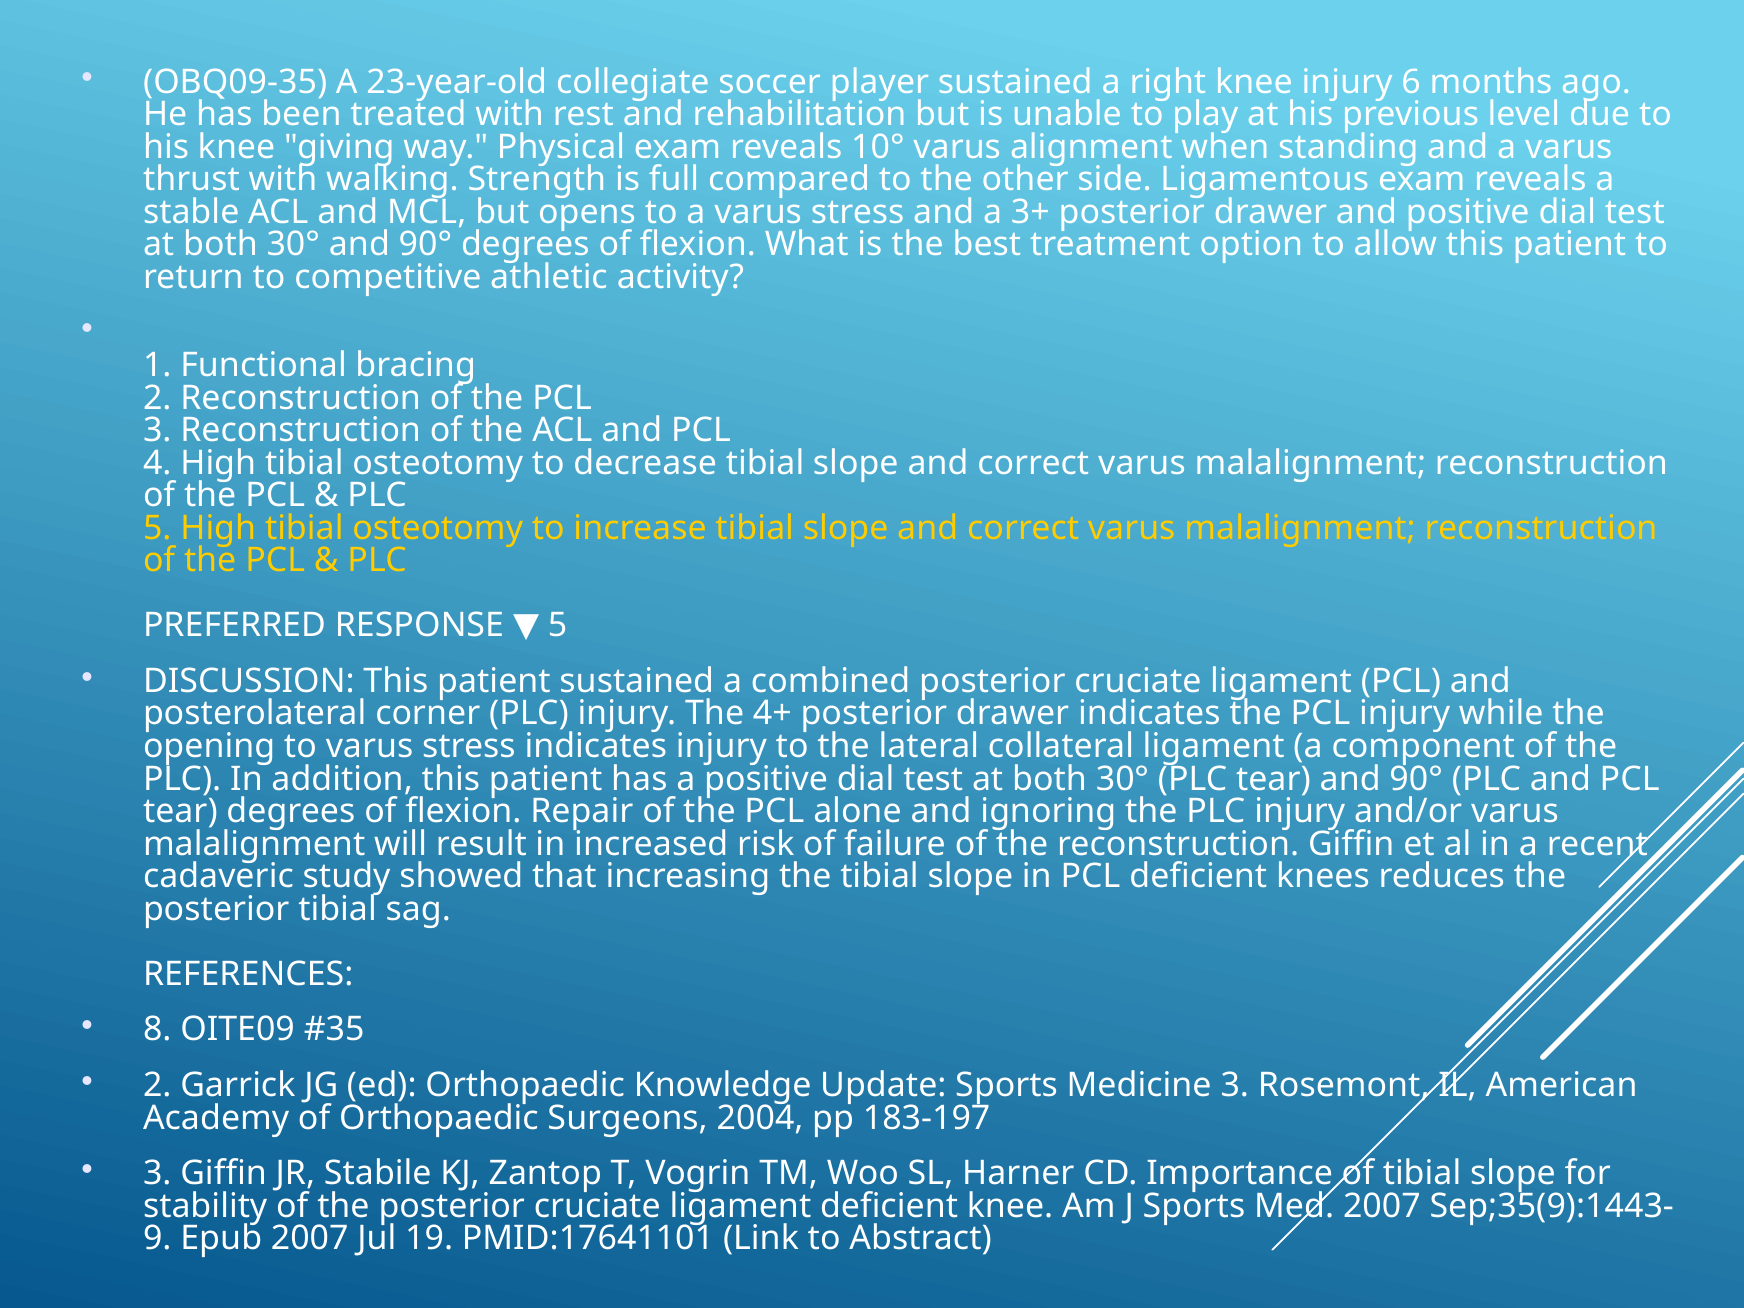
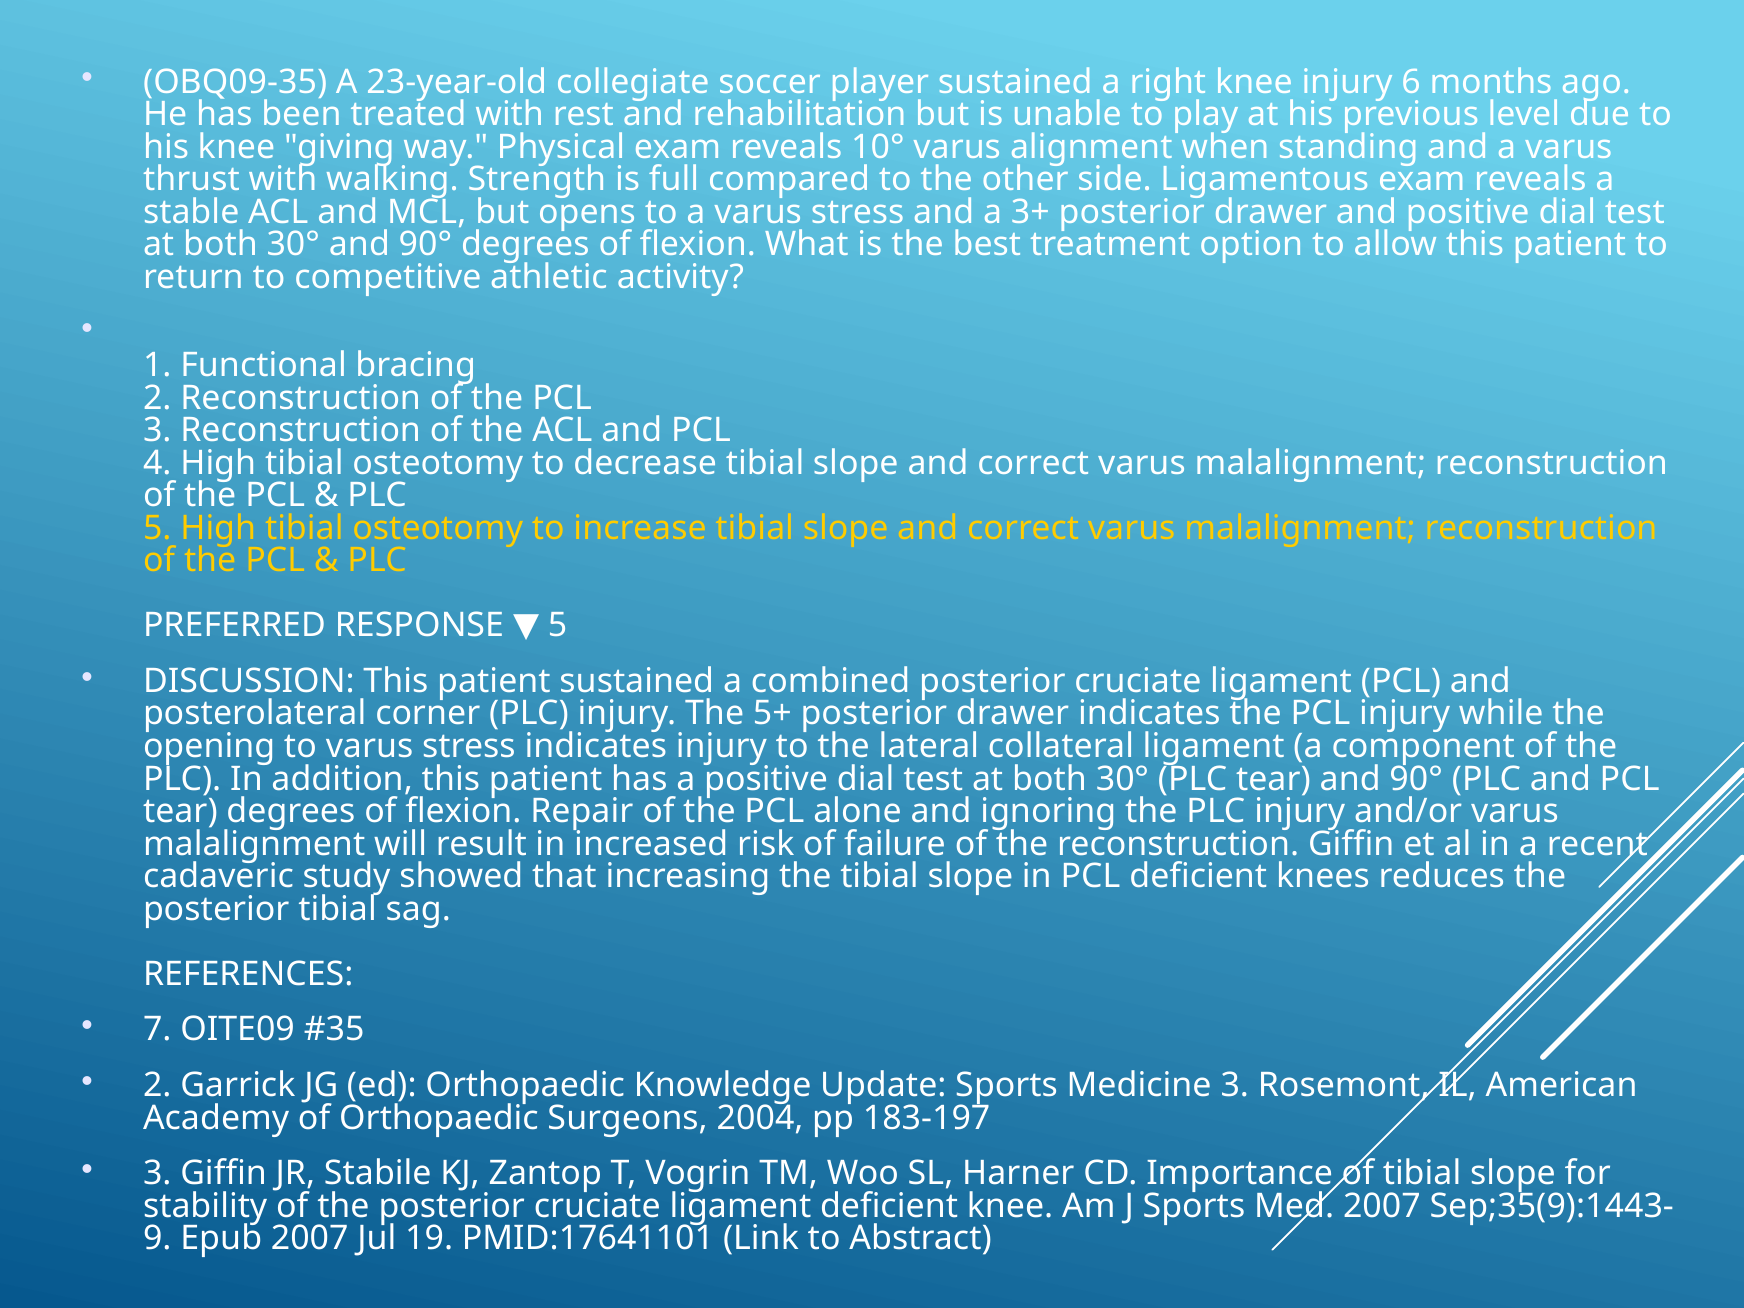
4+: 4+ -> 5+
8: 8 -> 7
